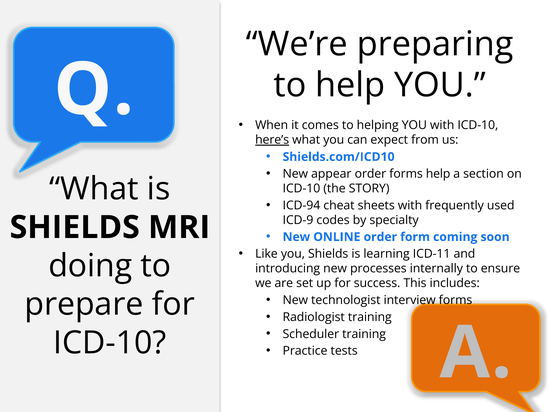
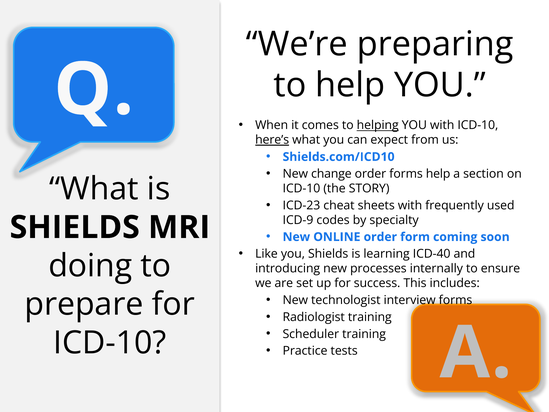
helping underline: none -> present
appear: appear -> change
ICD-94: ICD-94 -> ICD-23
ICD-11: ICD-11 -> ICD-40
